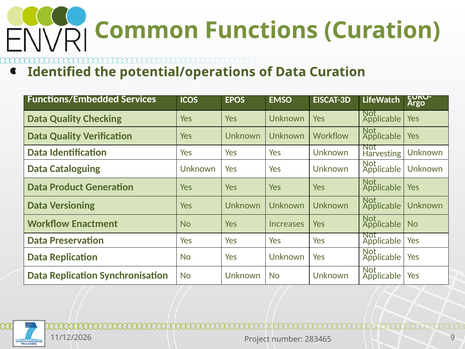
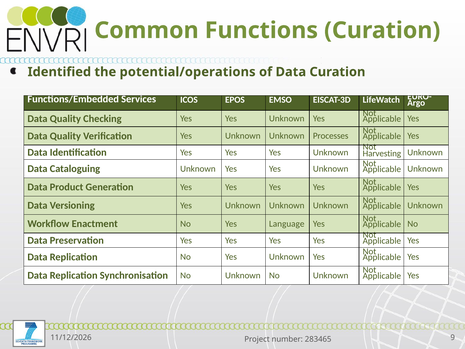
Unknown Unknown Workflow: Workflow -> Processes
Increases: Increases -> Language
